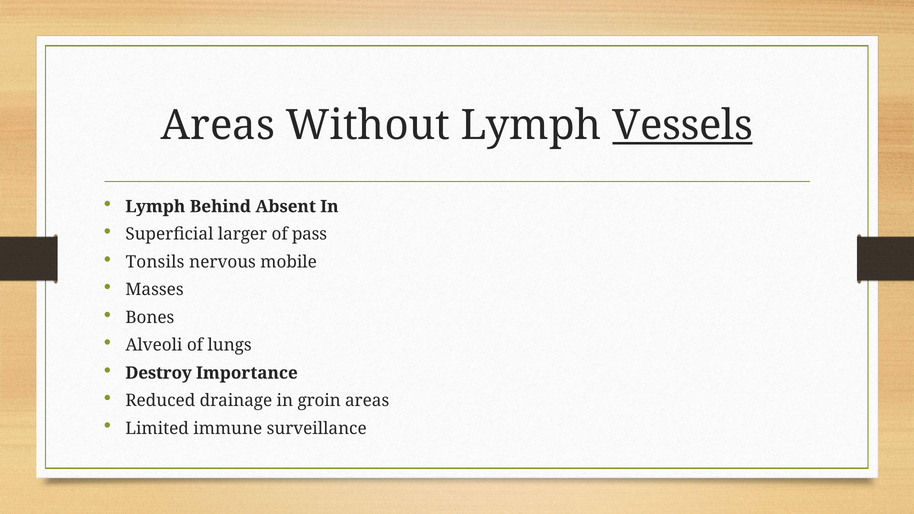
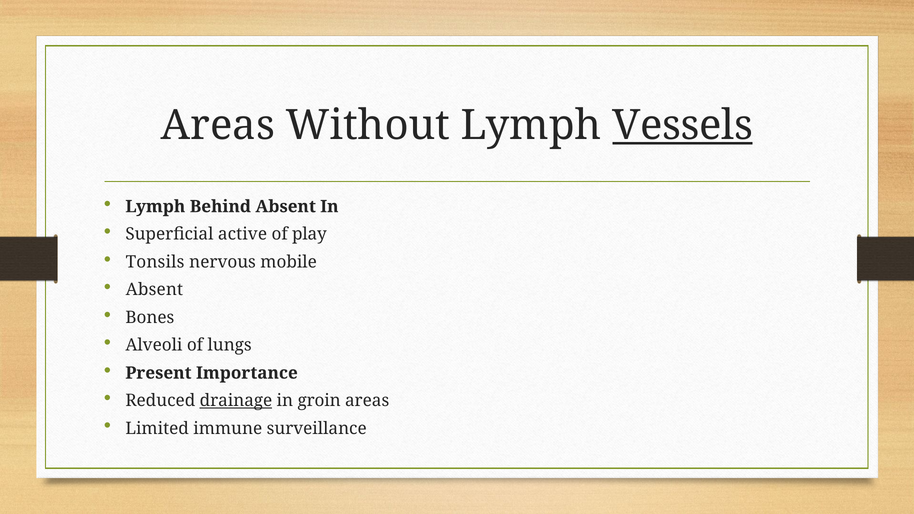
larger: larger -> active
pass: pass -> play
Masses at (155, 290): Masses -> Absent
Destroy: Destroy -> Present
drainage underline: none -> present
